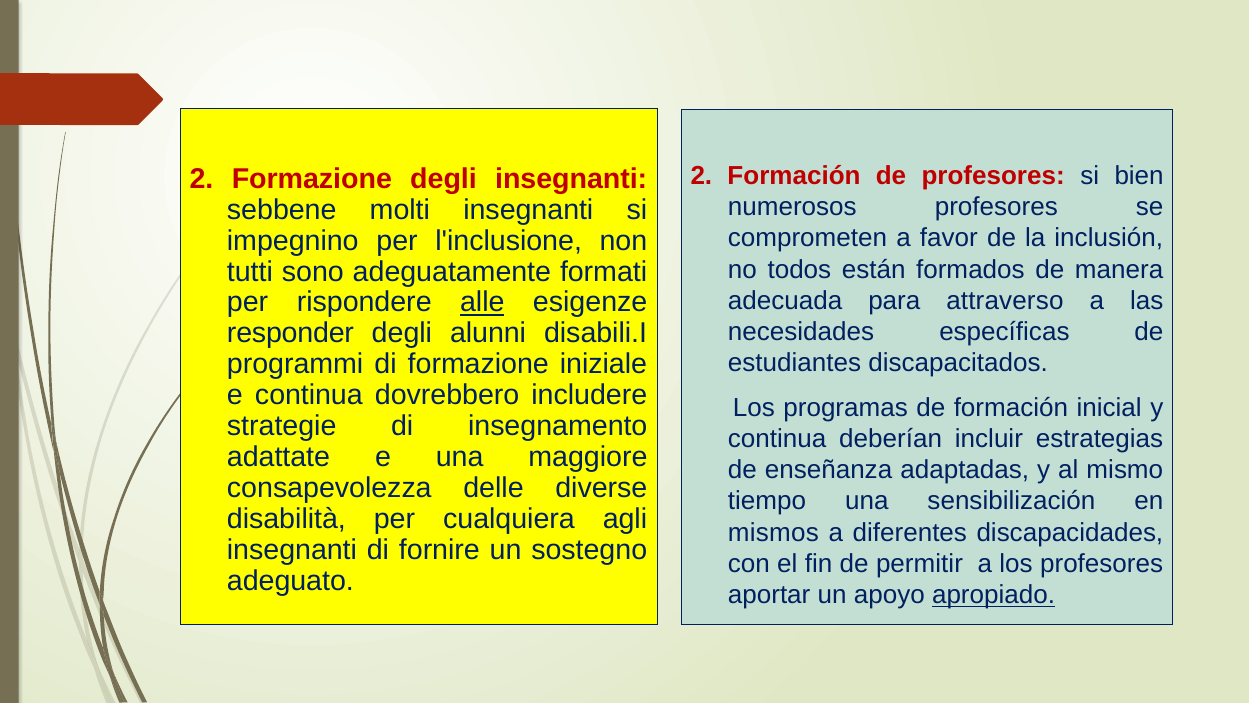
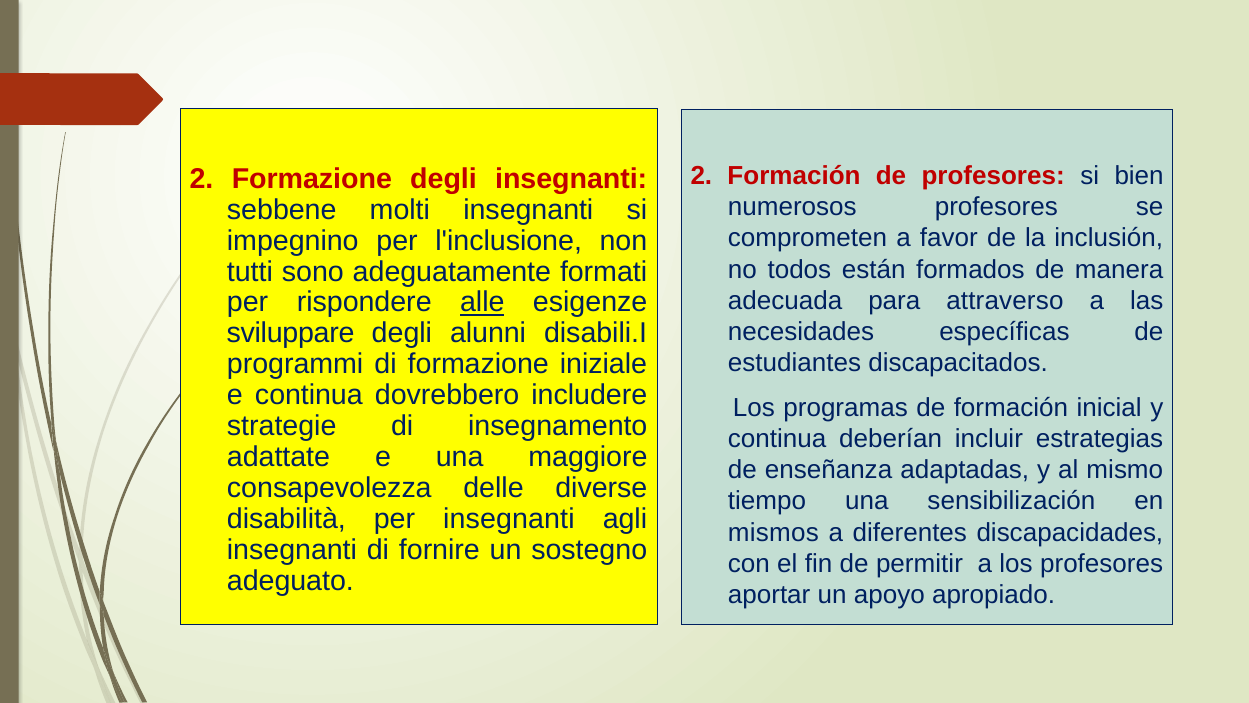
responder: responder -> sviluppare
per cualquiera: cualquiera -> insegnanti
apropiado underline: present -> none
